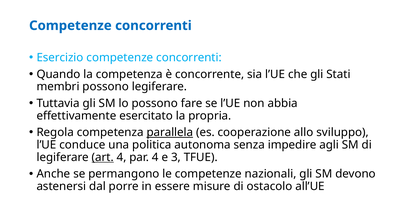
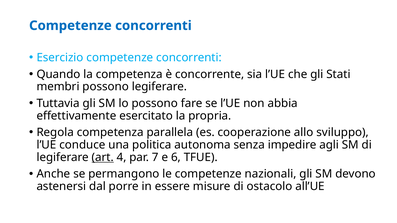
parallela underline: present -> none
par 4: 4 -> 7
3: 3 -> 6
